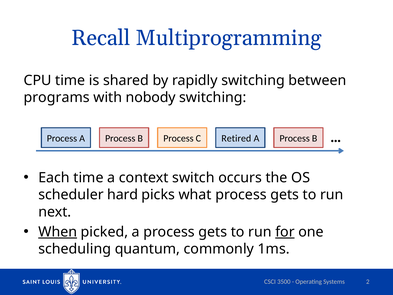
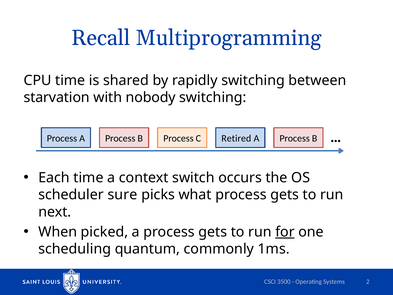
programs: programs -> starvation
hard: hard -> sure
When underline: present -> none
